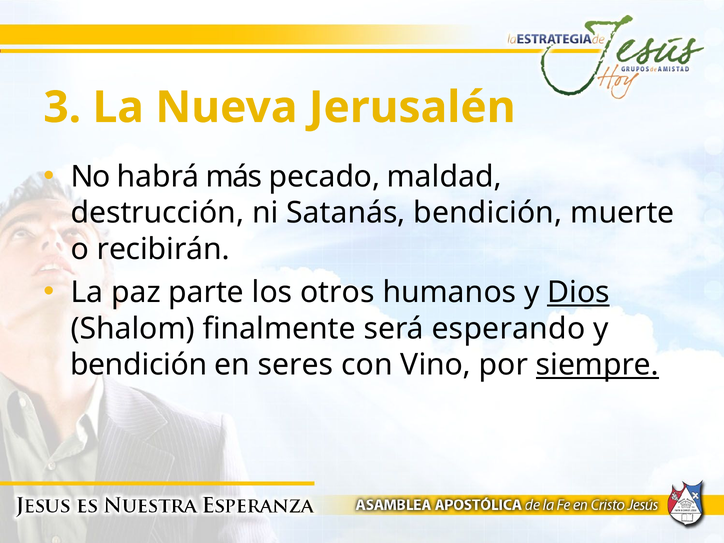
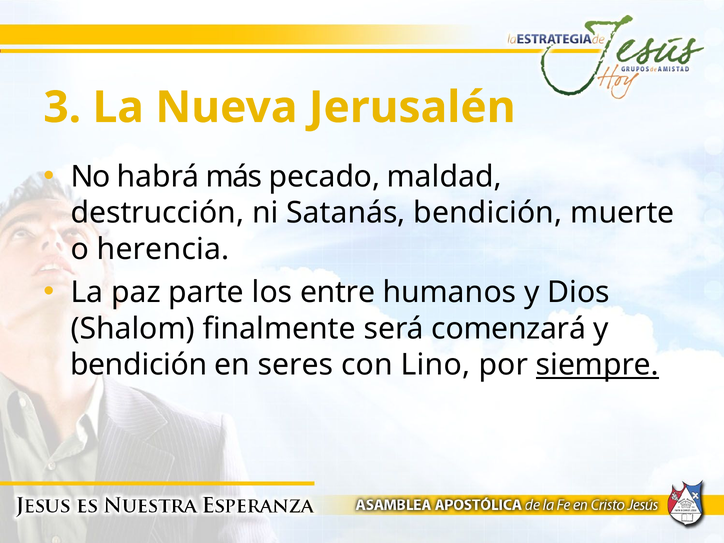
recibirán: recibirán -> herencia
otros: otros -> entre
Dios underline: present -> none
esperando: esperando -> comenzará
Vino: Vino -> Lino
